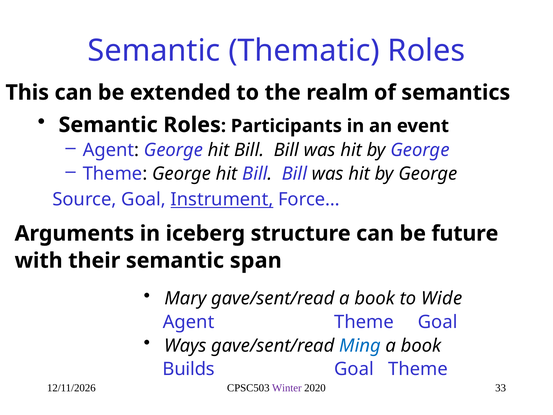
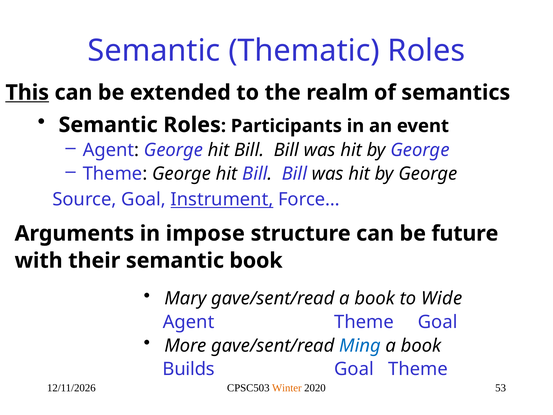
This underline: none -> present
iceberg: iceberg -> impose
semantic span: span -> book
Ways: Ways -> More
Winter colour: purple -> orange
33: 33 -> 53
